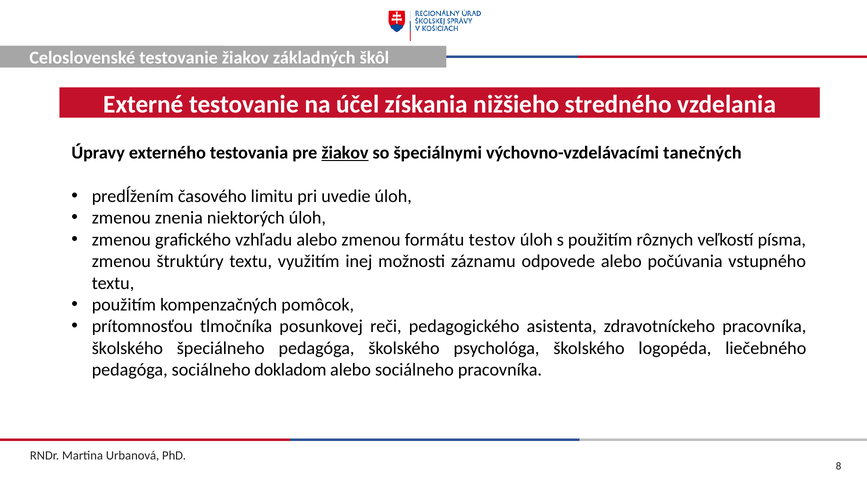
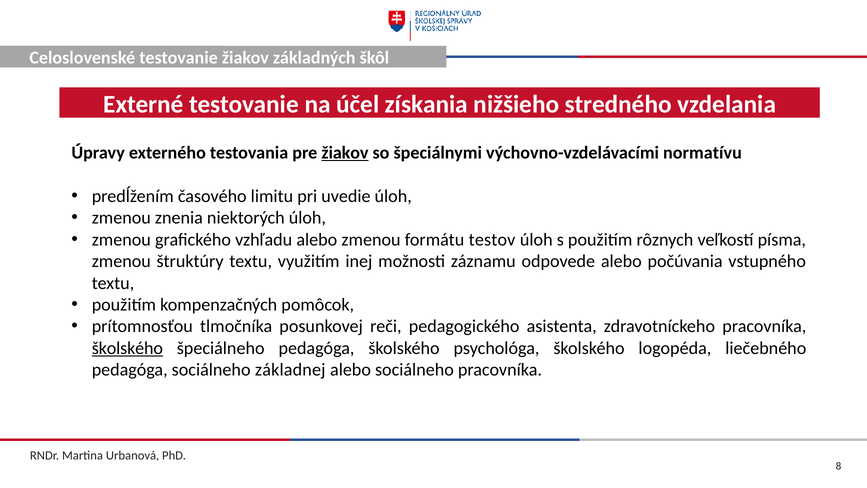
tanečných: tanečných -> normatívu
školského at (127, 348) underline: none -> present
dokladom: dokladom -> základnej
